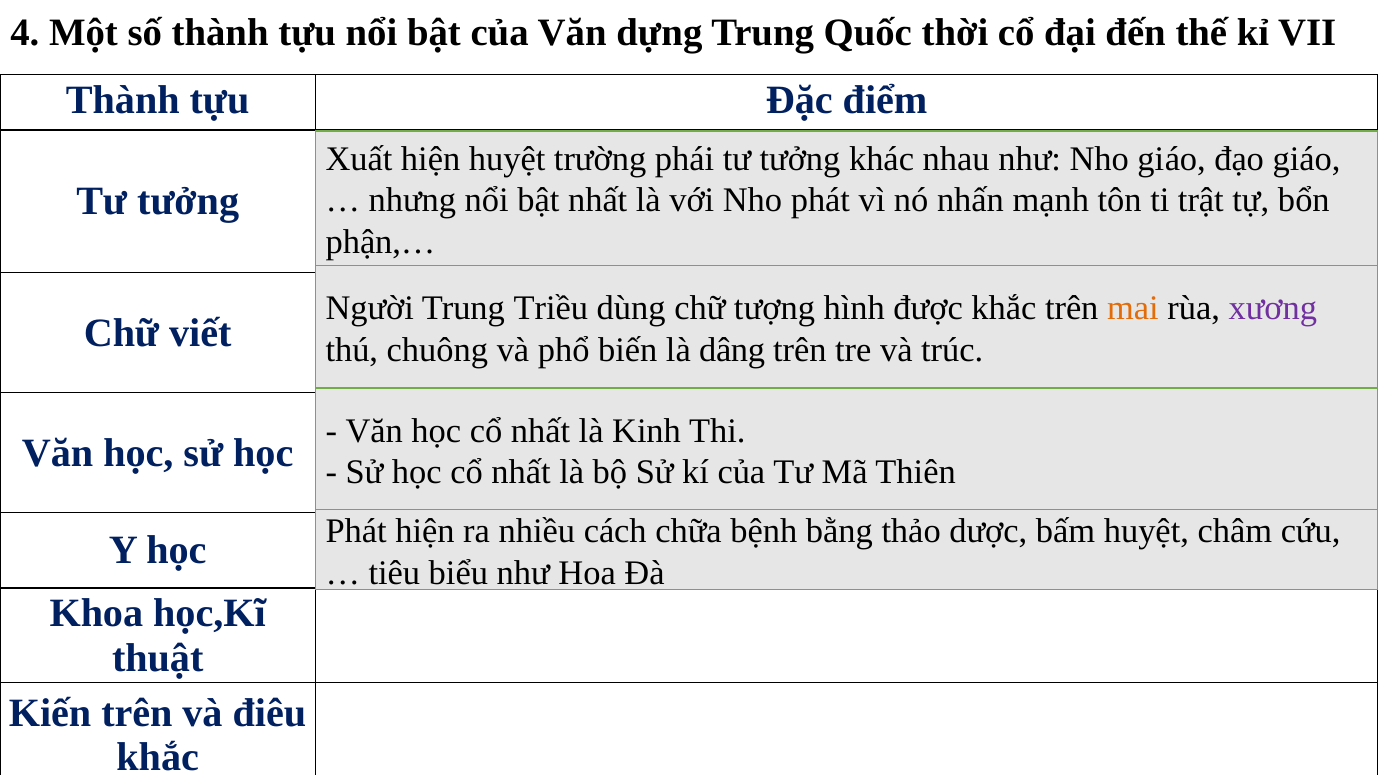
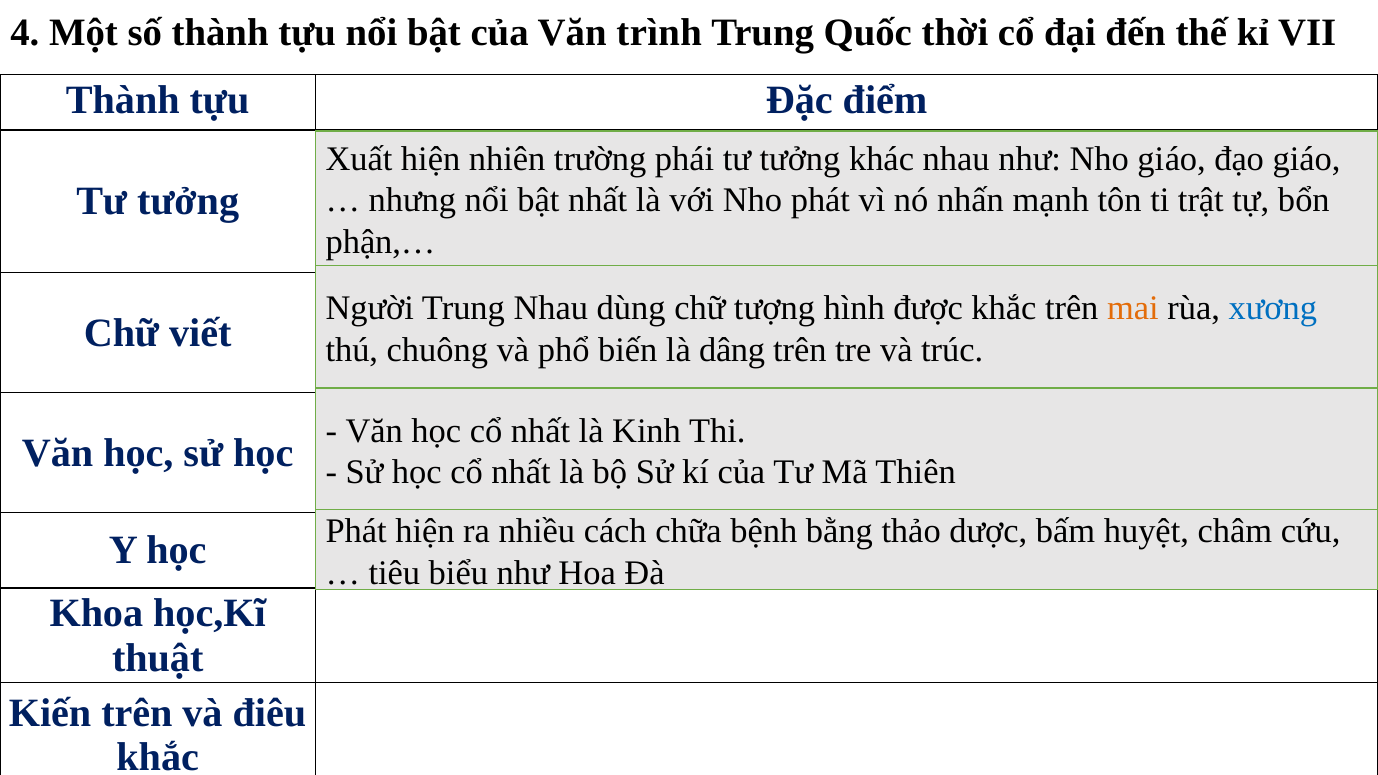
dựng: dựng -> trình
hiện huyệt: huyệt -> nhiên
Trung Triều: Triều -> Nhau
xương colour: purple -> blue
